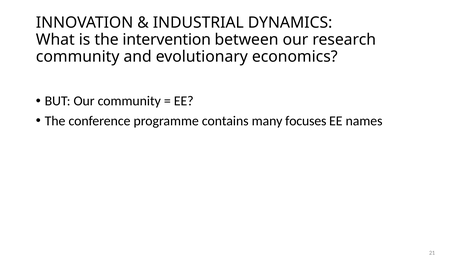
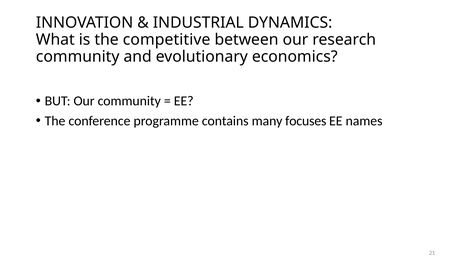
intervention: intervention -> competitive
